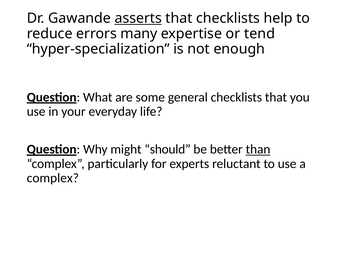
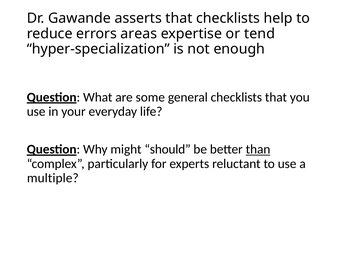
asserts underline: present -> none
many: many -> areas
complex at (53, 178): complex -> multiple
